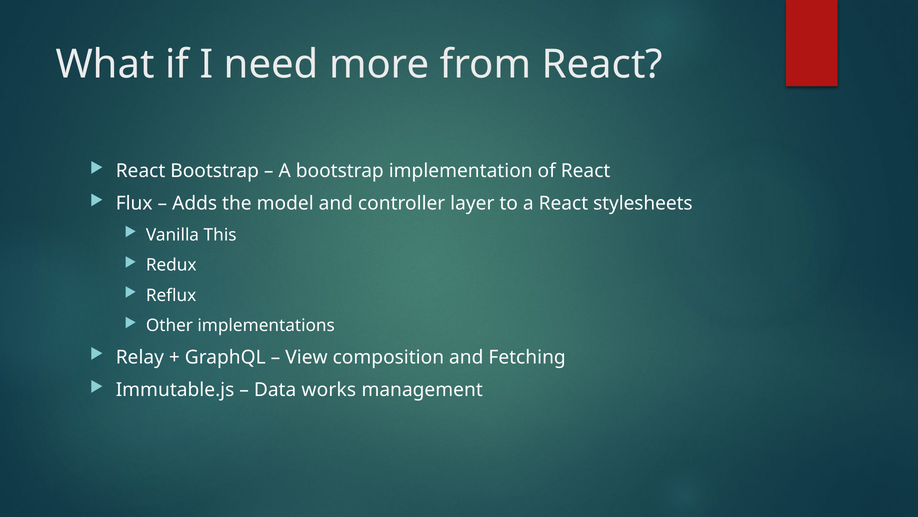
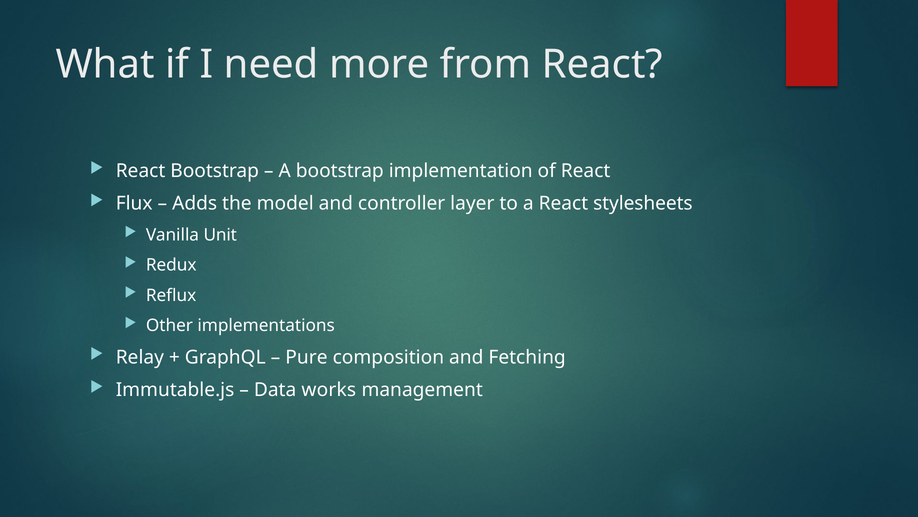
This: This -> Unit
View: View -> Pure
